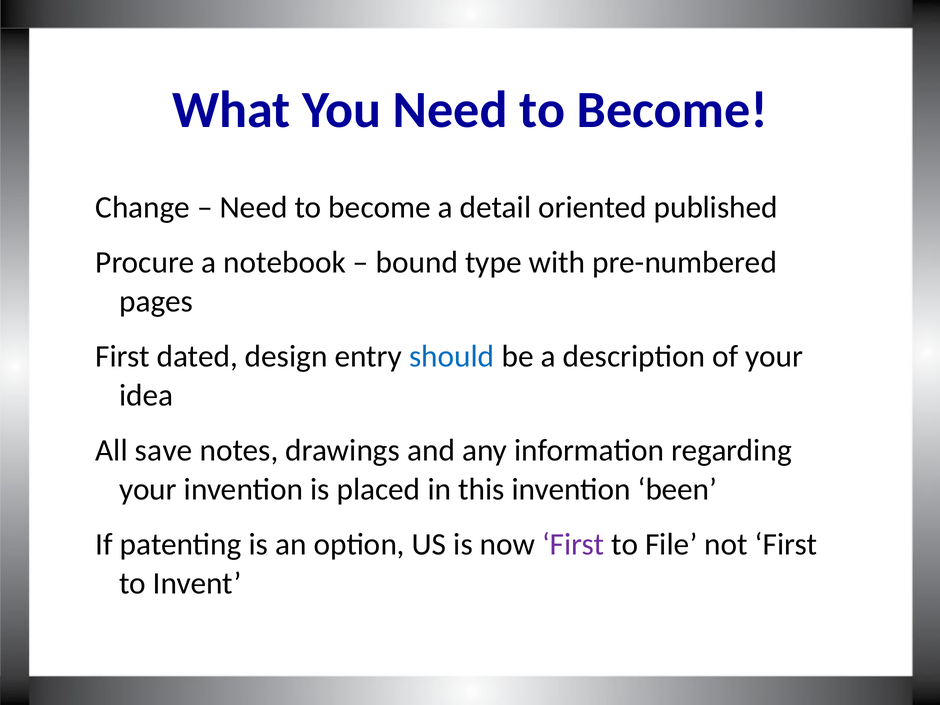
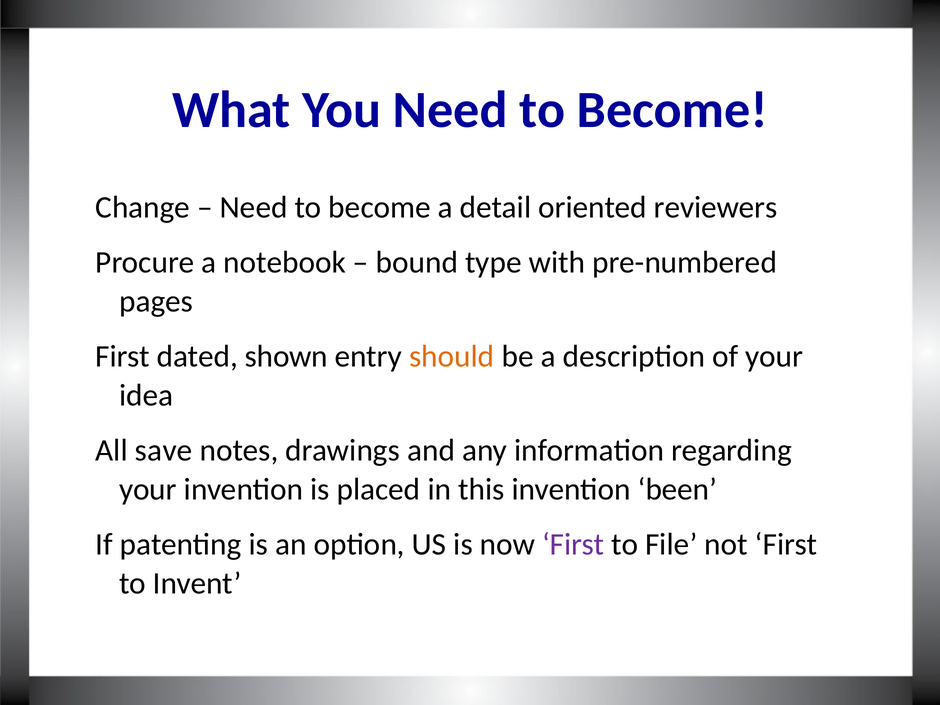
published: published -> reviewers
design: design -> shown
should colour: blue -> orange
